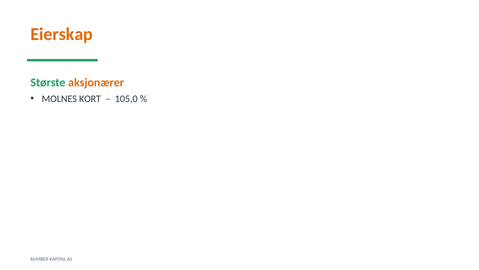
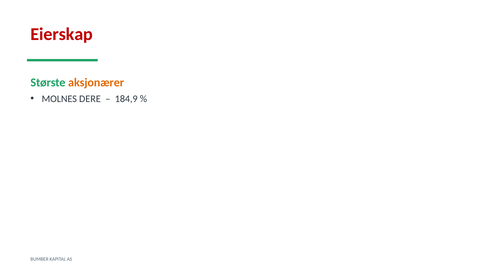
Eierskap colour: orange -> red
KORT: KORT -> DERE
105,0: 105,0 -> 184,9
